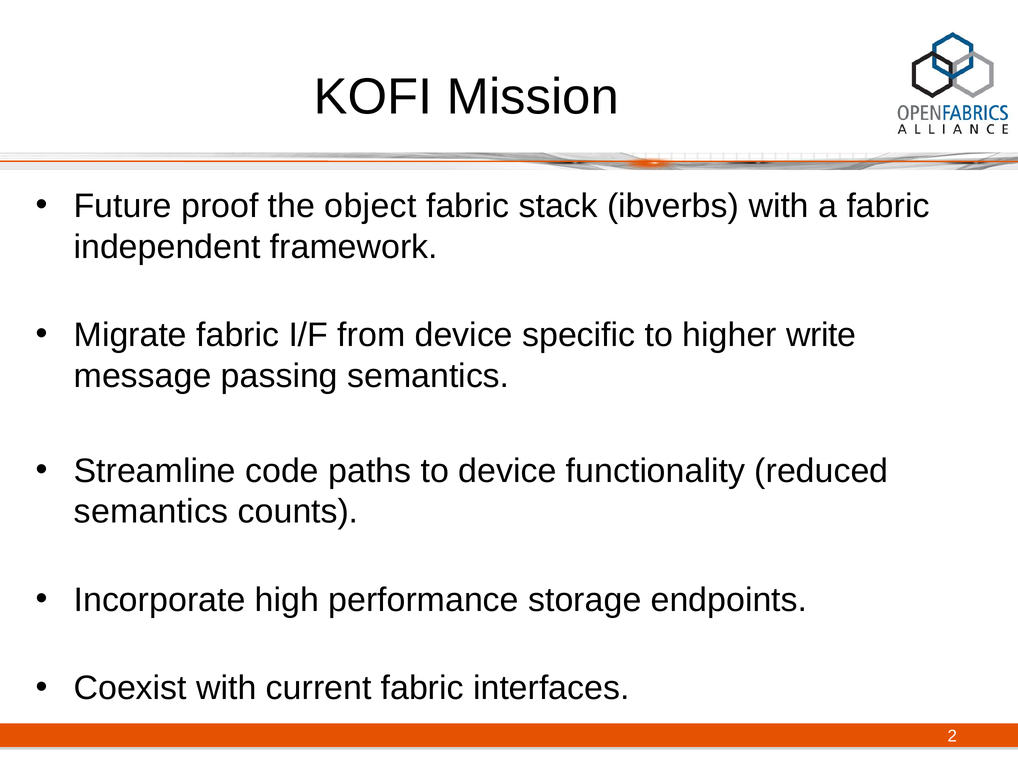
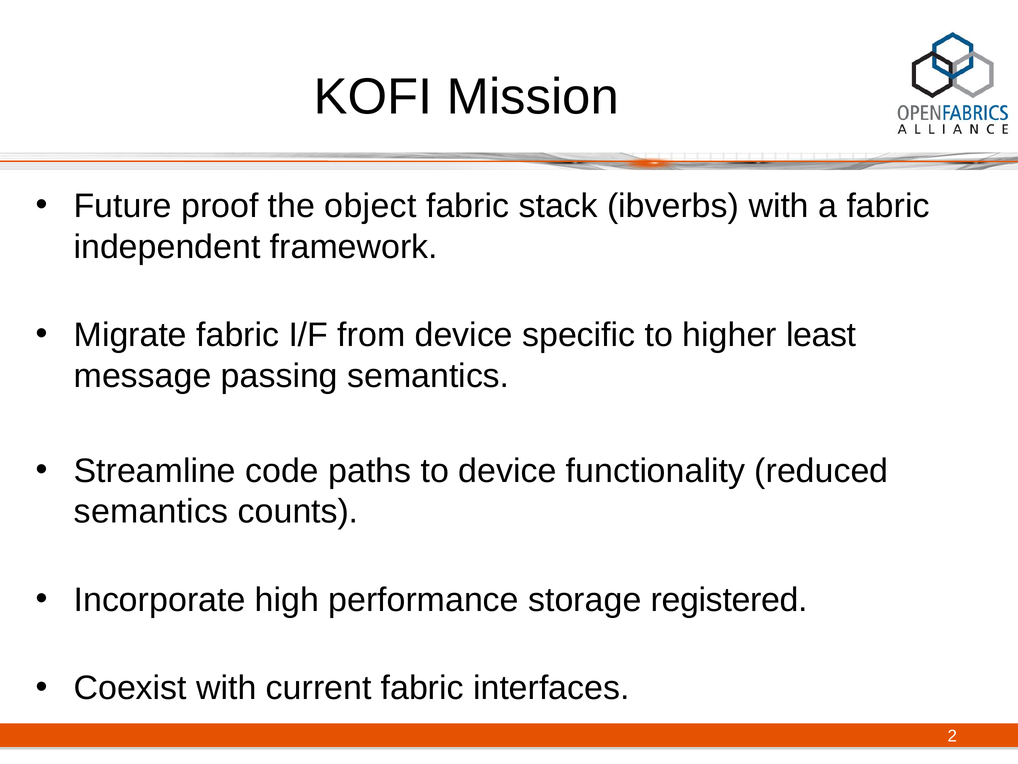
write: write -> least
endpoints: endpoints -> registered
